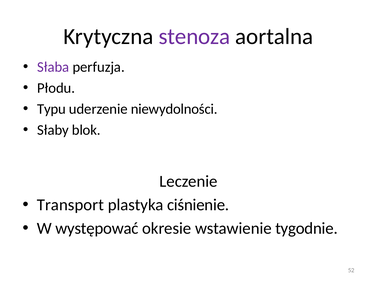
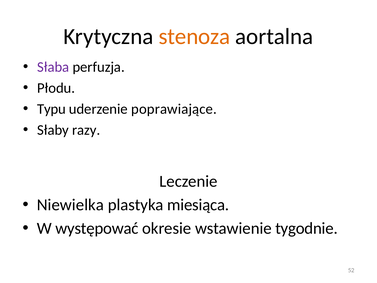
stenoza colour: purple -> orange
niewydolności: niewydolności -> poprawiające
blok: blok -> razy
Transport: Transport -> Niewielka
ciśnienie: ciśnienie -> miesiąca
